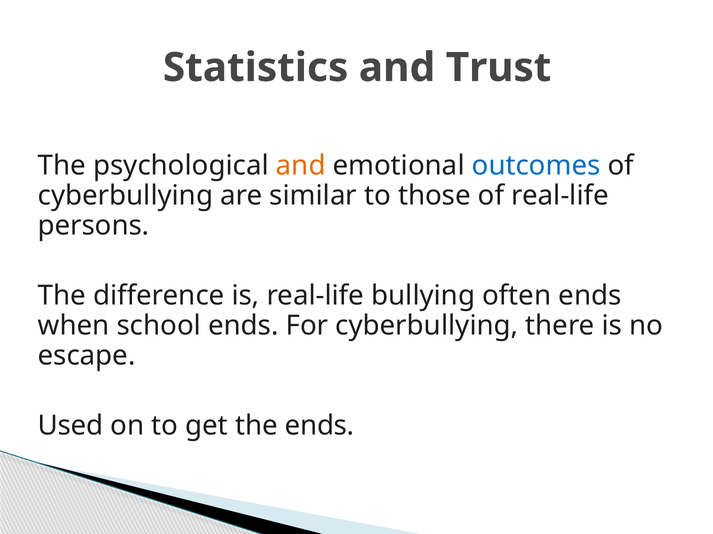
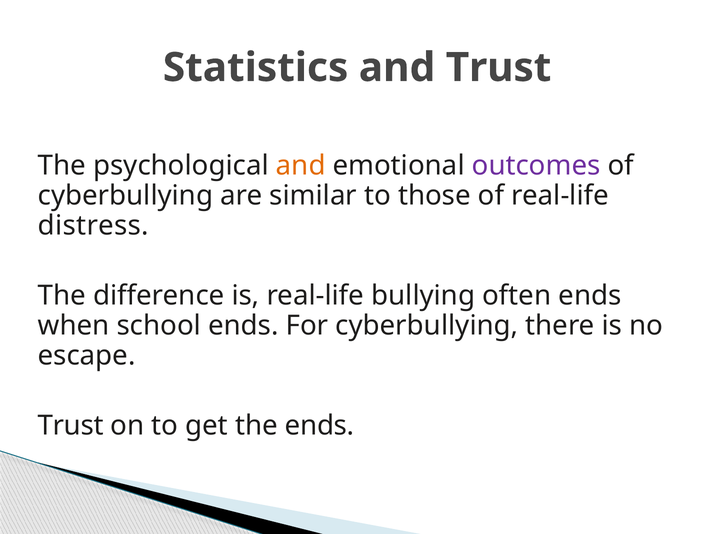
outcomes colour: blue -> purple
persons: persons -> distress
Used at (71, 426): Used -> Trust
